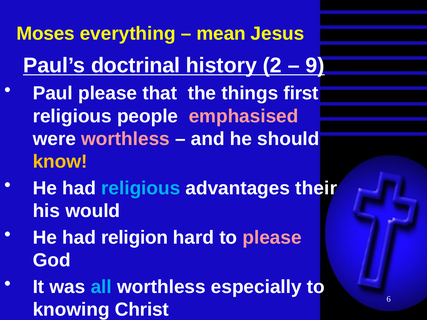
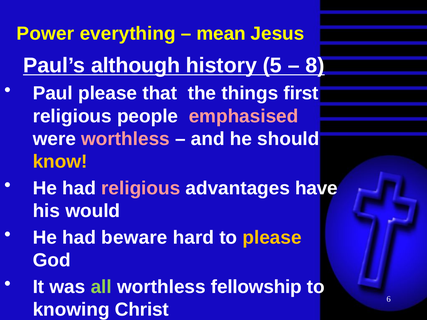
Moses: Moses -> Power
doctrinal: doctrinal -> although
2: 2 -> 5
9: 9 -> 8
religious at (141, 188) colour: light blue -> pink
their: their -> have
religion: religion -> beware
please at (272, 238) colour: pink -> yellow
all colour: light blue -> light green
especially: especially -> fellowship
